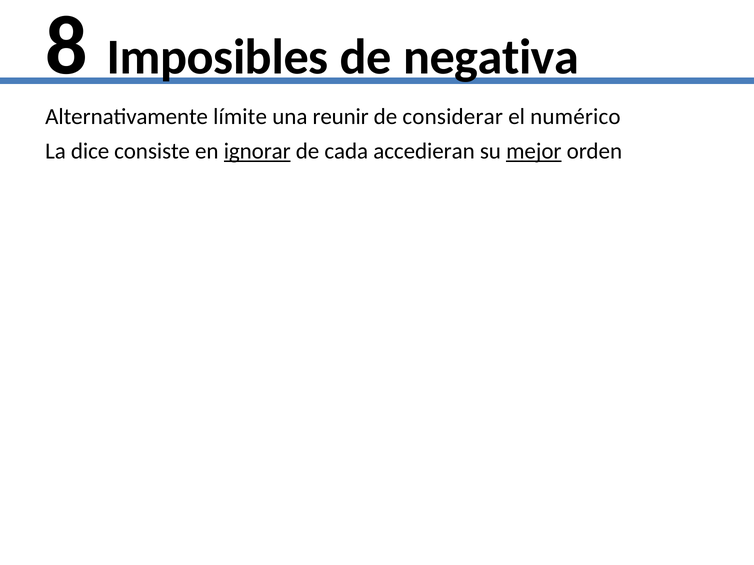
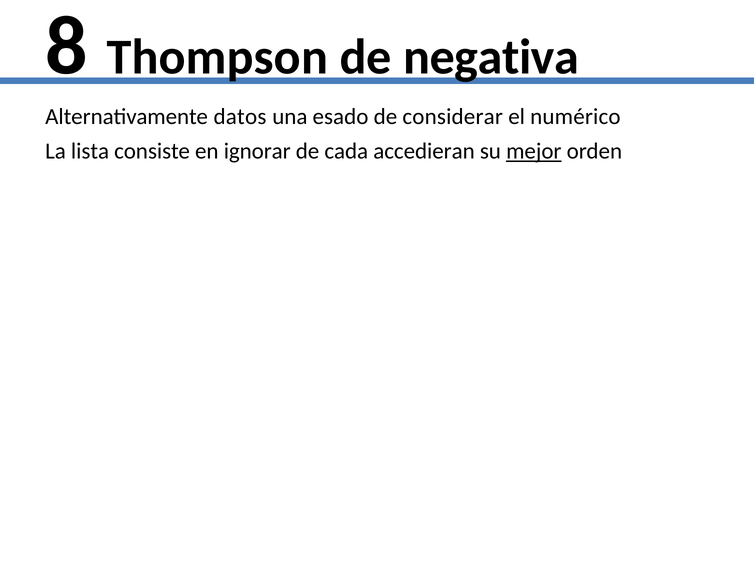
Imposibles: Imposibles -> Thompson
límite: límite -> datos
reunir: reunir -> esado
dice: dice -> lista
ignorar underline: present -> none
